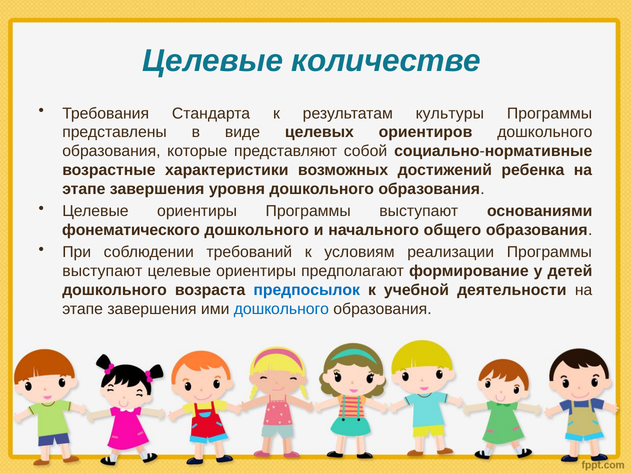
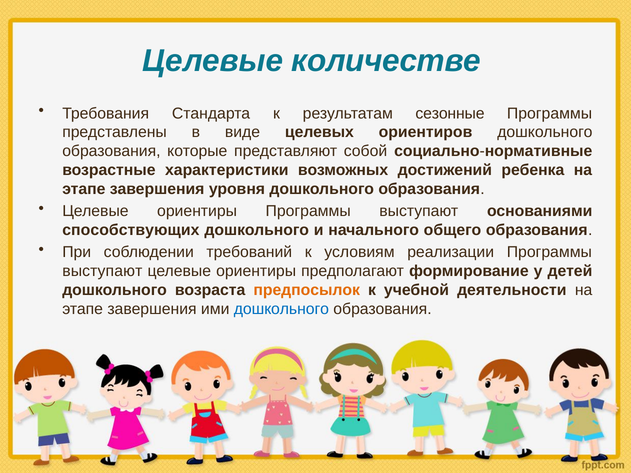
культуры: культуры -> сезонные
фонематического: фонематического -> способствующих
предпосылок colour: blue -> orange
